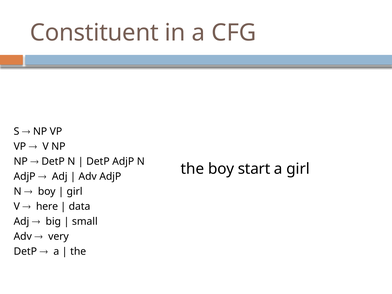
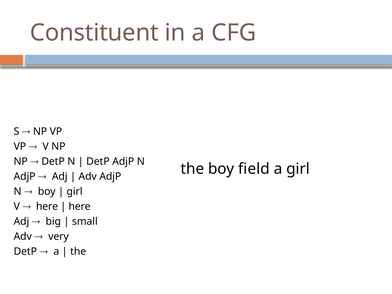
start: start -> field
data at (80, 207): data -> here
